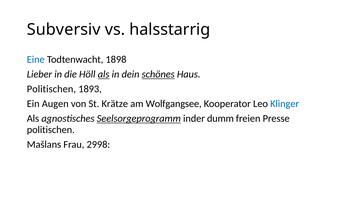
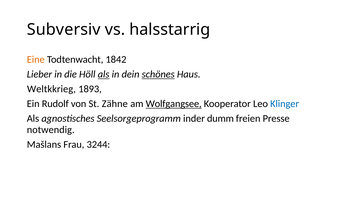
Eine colour: blue -> orange
1898: 1898 -> 1842
Politischen at (51, 89): Politischen -> Weltkkrieg
Augen: Augen -> Rudolf
Krätze: Krätze -> Zähne
Wolfgangsee underline: none -> present
Seelsorgeprogramm underline: present -> none
politischen at (51, 130): politischen -> notwendig
2998: 2998 -> 3244
